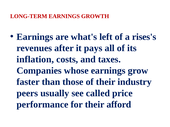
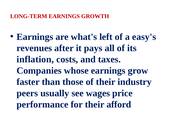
rises's: rises's -> easy's
called: called -> wages
